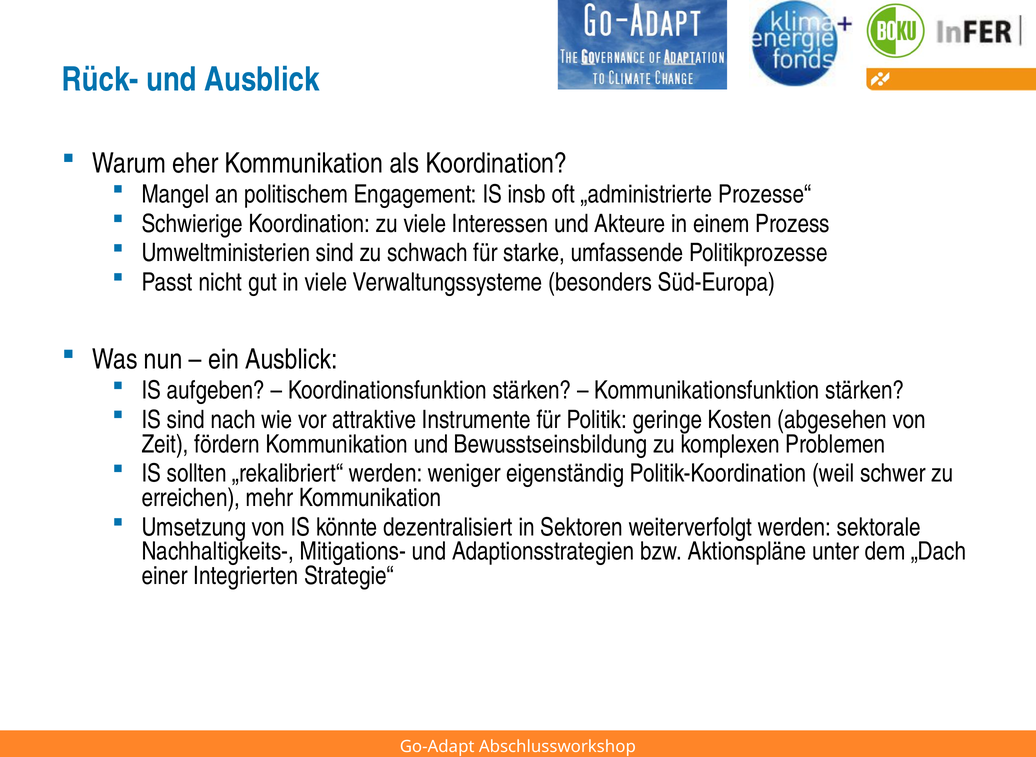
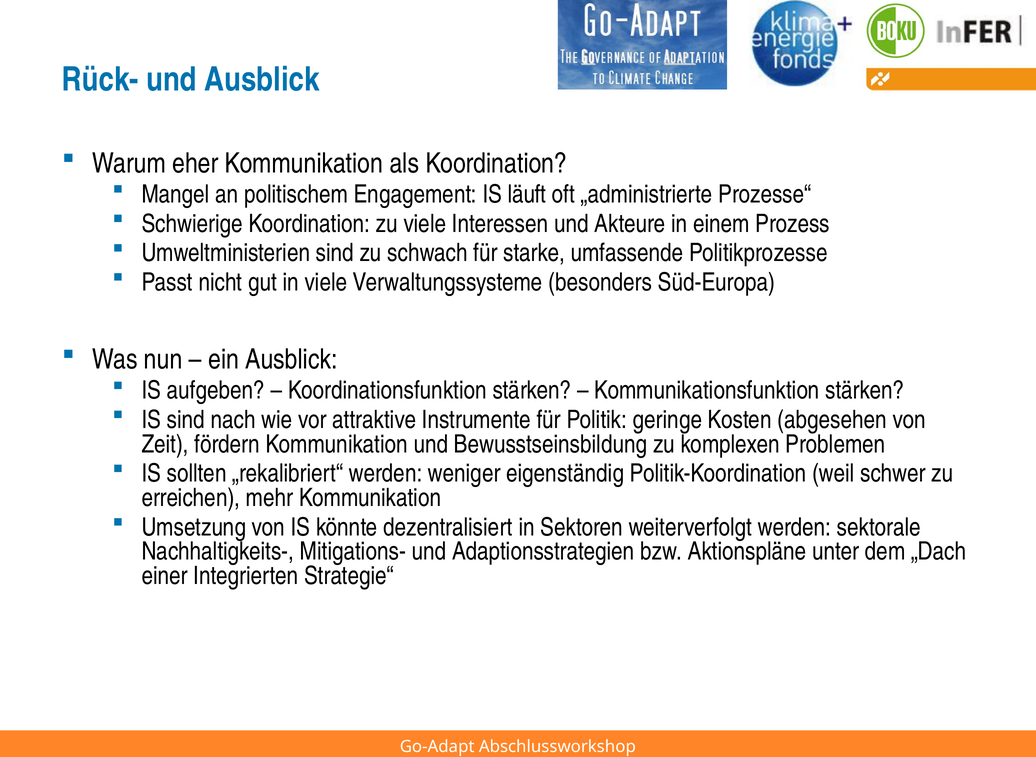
insb: insb -> läuft
